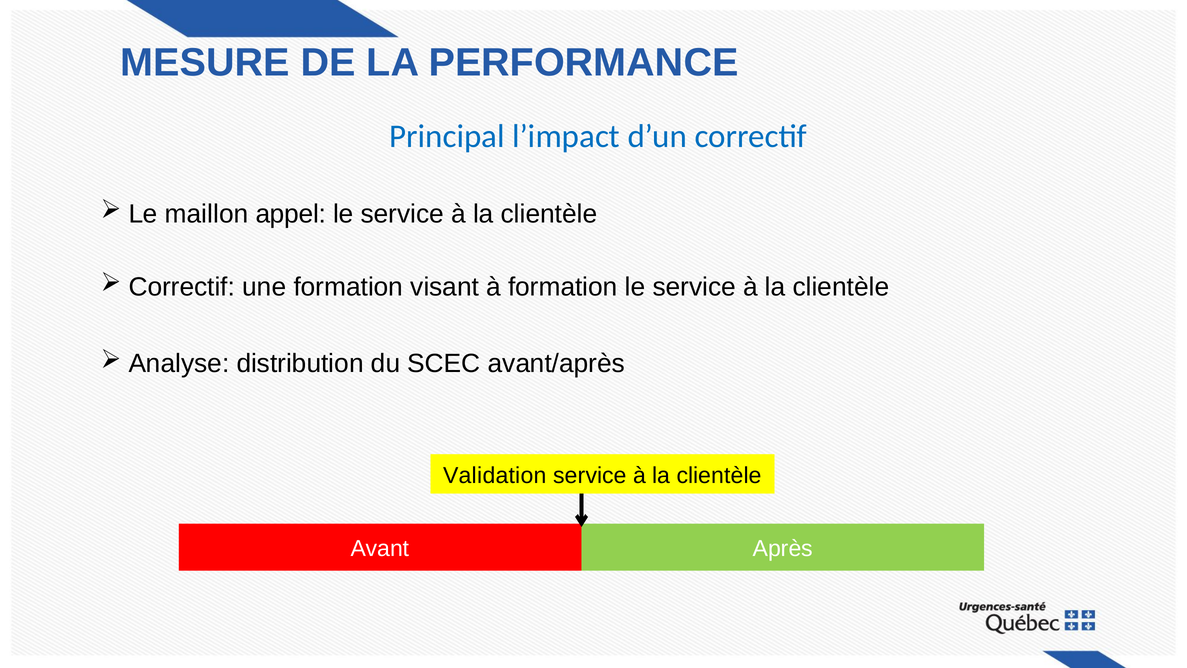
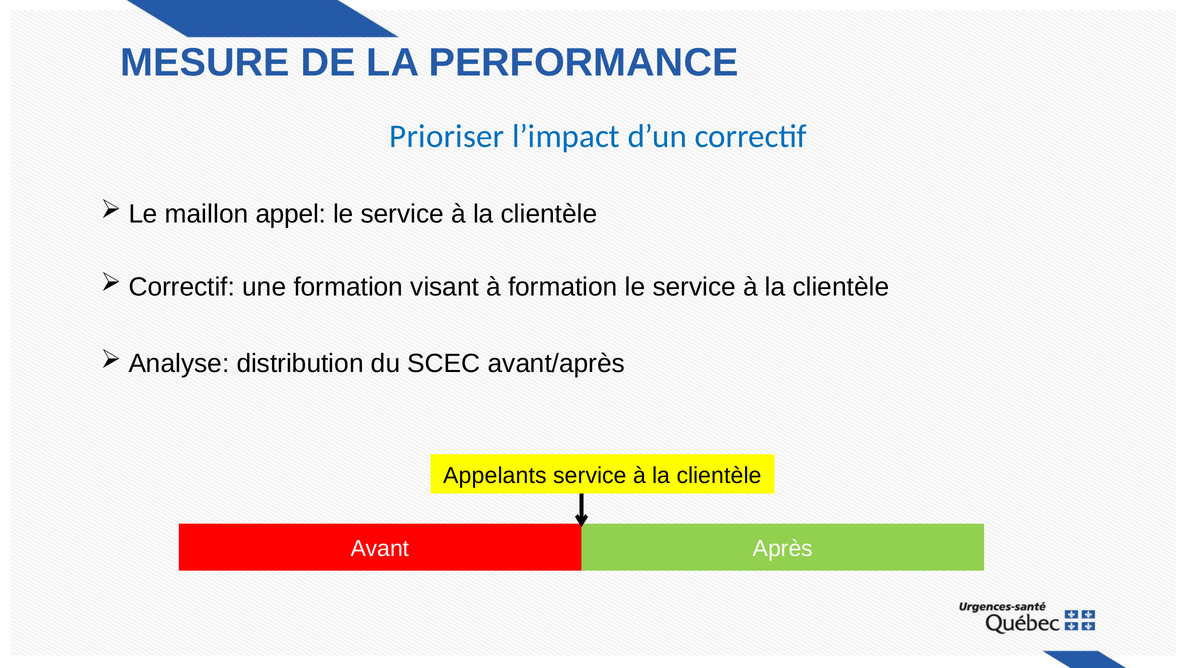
Principal: Principal -> Prioriser
Validation: Validation -> Appelants
